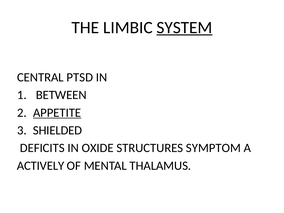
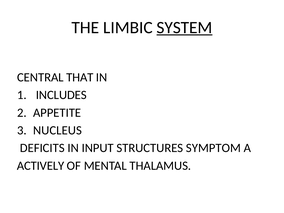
PTSD: PTSD -> THAT
BETWEEN: BETWEEN -> INCLUDES
APPETITE underline: present -> none
SHIELDED: SHIELDED -> NUCLEUS
OXIDE: OXIDE -> INPUT
